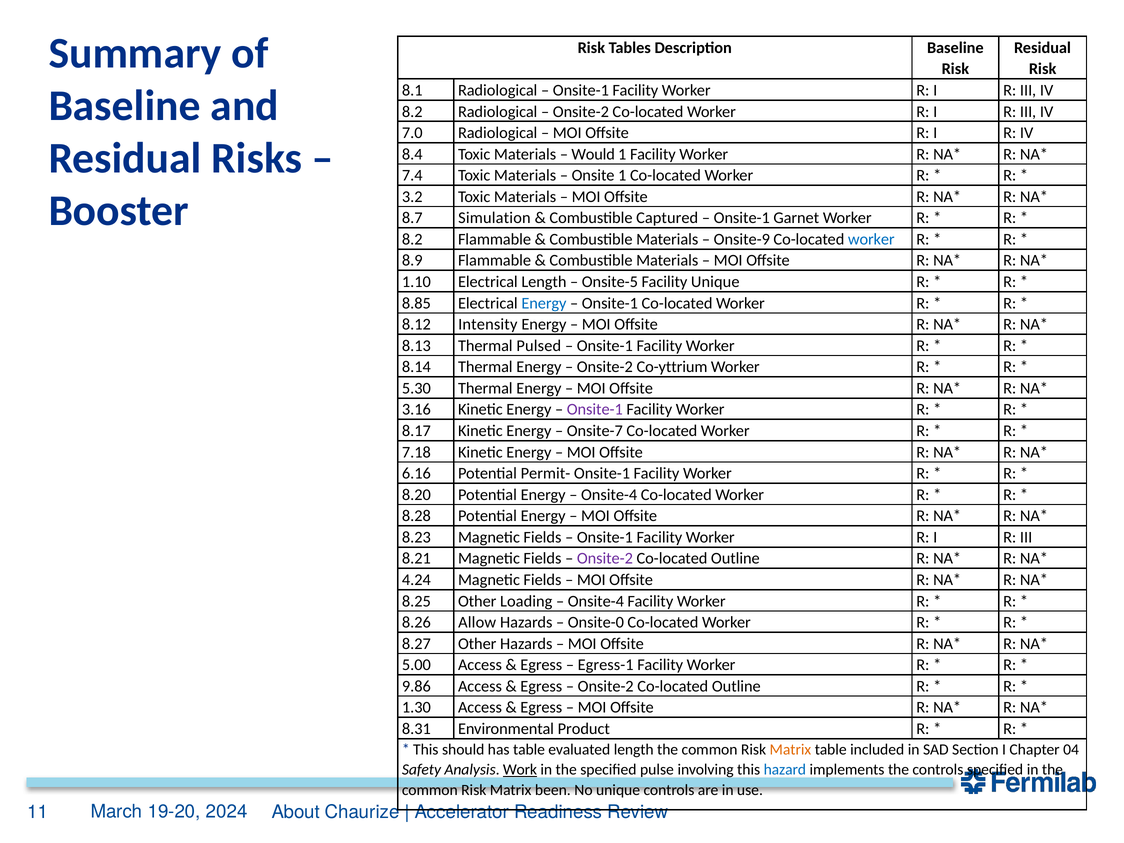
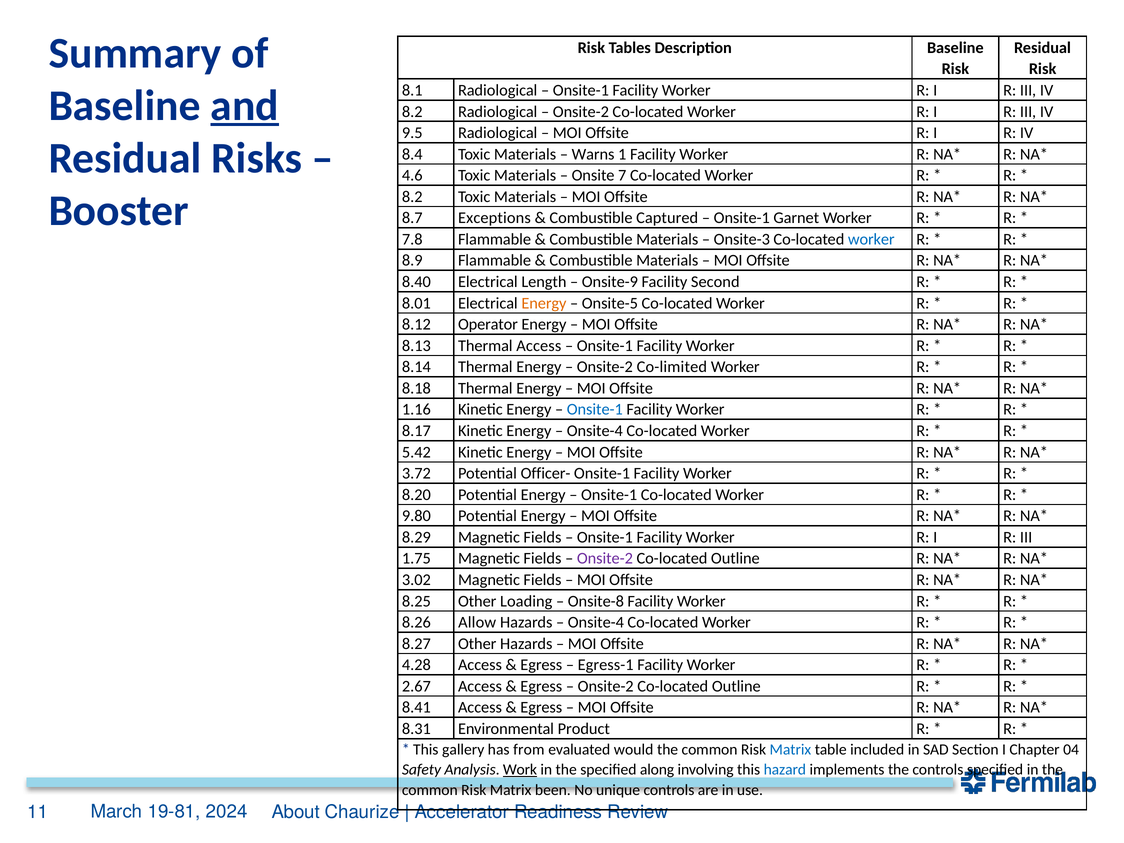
and underline: none -> present
7.0: 7.0 -> 9.5
Would: Would -> Warns
7.4: 7.4 -> 4.6
Onsite 1: 1 -> 7
3.2 at (412, 197): 3.2 -> 8.2
Simulation: Simulation -> Exceptions
8.2 at (412, 239): 8.2 -> 7.8
Onsite-9: Onsite-9 -> Onsite-3
1.10: 1.10 -> 8.40
Onsite-5: Onsite-5 -> Onsite-9
Facility Unique: Unique -> Second
8.85: 8.85 -> 8.01
Energy at (544, 303) colour: blue -> orange
Onsite-1 at (610, 303): Onsite-1 -> Onsite-5
Intensity: Intensity -> Operator
Thermal Pulsed: Pulsed -> Access
Co-yttrium: Co-yttrium -> Co-limited
5.30: 5.30 -> 8.18
3.16: 3.16 -> 1.16
Onsite-1 at (595, 410) colour: purple -> blue
Onsite-7 at (595, 431): Onsite-7 -> Onsite-4
7.18: 7.18 -> 5.42
6.16: 6.16 -> 3.72
Permit-: Permit- -> Officer-
Onsite-4 at (609, 495): Onsite-4 -> Onsite-1
8.28: 8.28 -> 9.80
8.23: 8.23 -> 8.29
8.21: 8.21 -> 1.75
4.24: 4.24 -> 3.02
Onsite-4 at (596, 601): Onsite-4 -> Onsite-8
Onsite-0 at (596, 622): Onsite-0 -> Onsite-4
5.00: 5.00 -> 4.28
9.86: 9.86 -> 2.67
1.30: 1.30 -> 8.41
should: should -> gallery
has table: table -> from
evaluated length: length -> would
Matrix at (790, 750) colour: orange -> blue
pulse: pulse -> along
19-20: 19-20 -> 19-81
